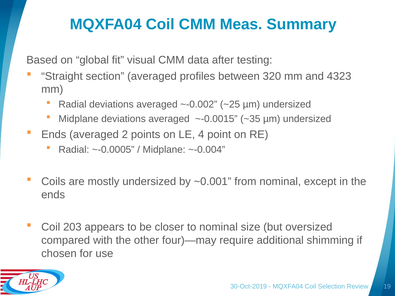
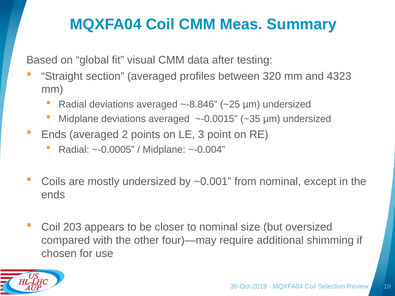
~-0.002: ~-0.002 -> ~-8.846
4: 4 -> 3
